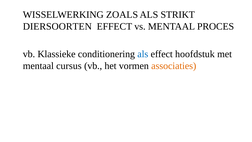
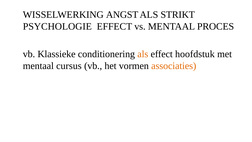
ZOALS: ZOALS -> ANGST
DIERSOORTEN: DIERSOORTEN -> PSYCHOLOGIE
als at (143, 54) colour: blue -> orange
